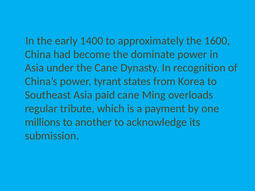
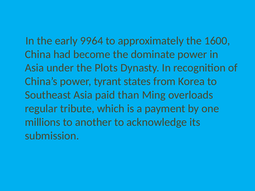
1400: 1400 -> 9964
the Cane: Cane -> Plots
paid cane: cane -> than
